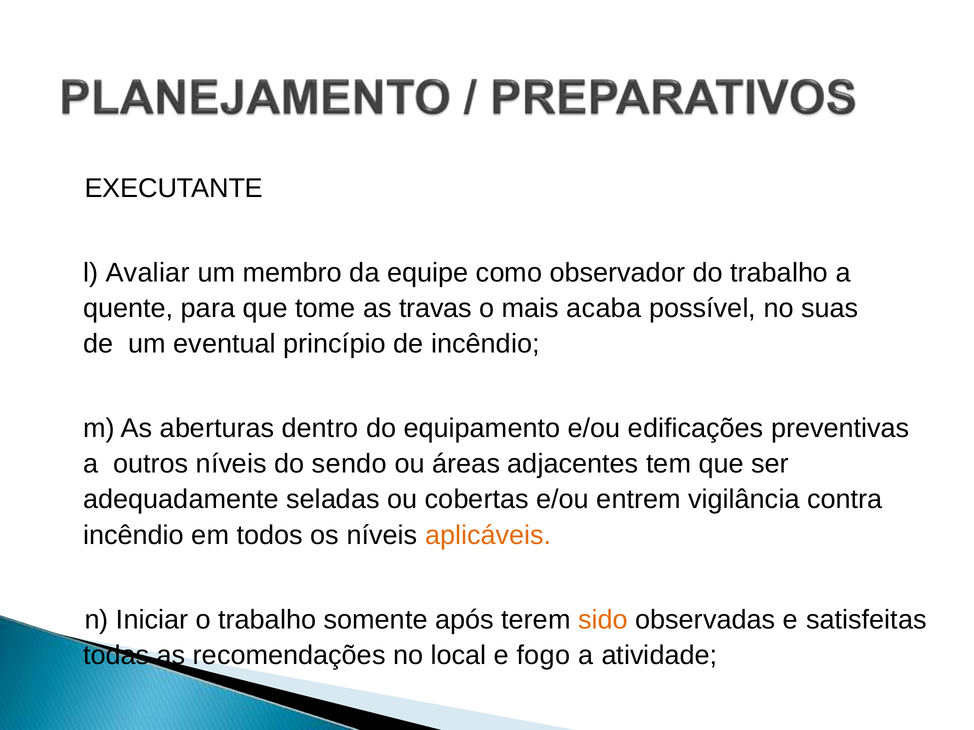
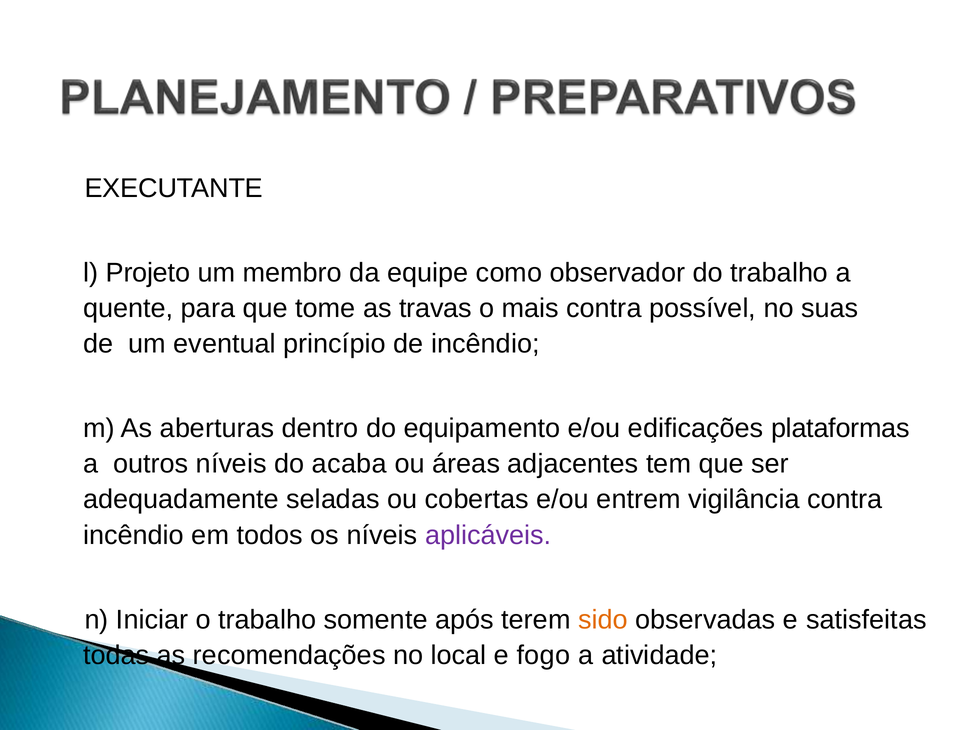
Avaliar: Avaliar -> Projeto
mais acaba: acaba -> contra
preventivas: preventivas -> plataformas
sendo: sendo -> acaba
aplicáveis colour: orange -> purple
